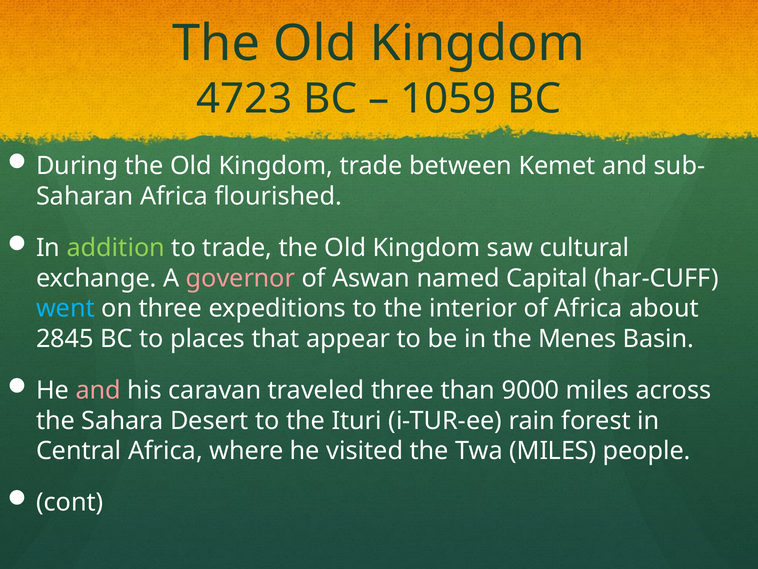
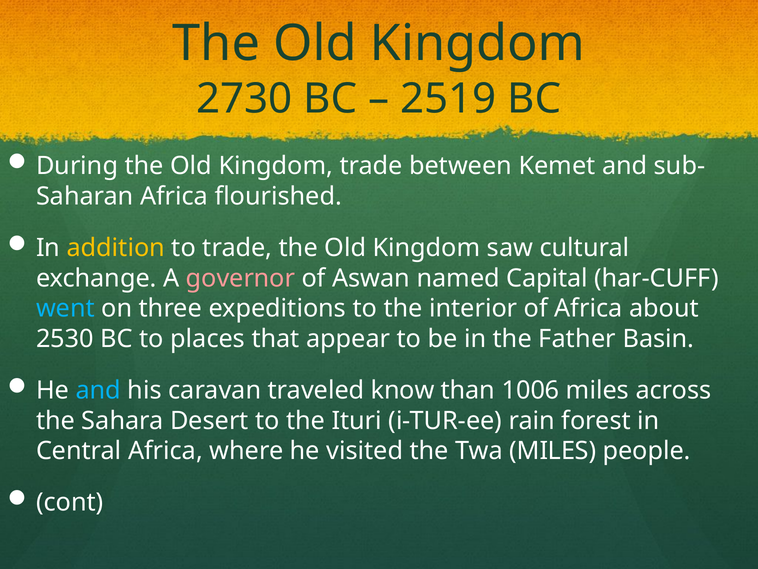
4723: 4723 -> 2730
1059: 1059 -> 2519
addition colour: light green -> yellow
2845: 2845 -> 2530
Menes: Menes -> Father
and at (98, 390) colour: pink -> light blue
traveled three: three -> know
9000: 9000 -> 1006
